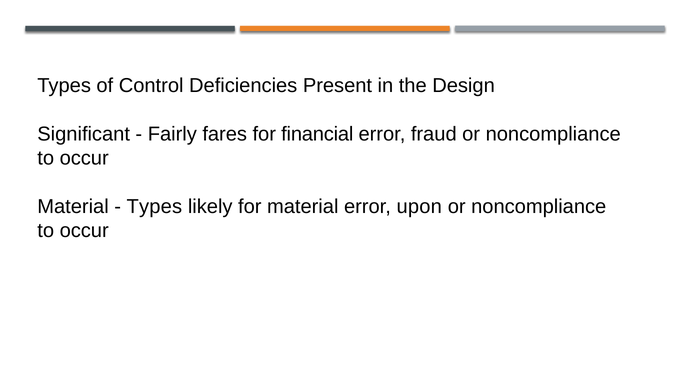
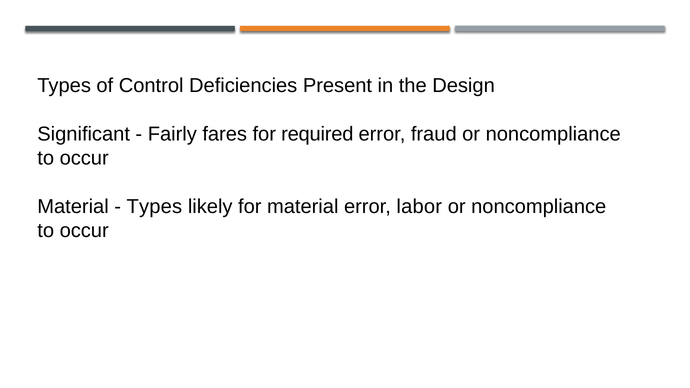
financial: financial -> required
upon: upon -> labor
